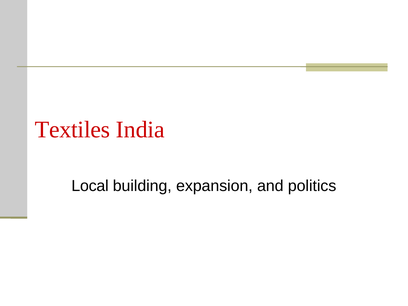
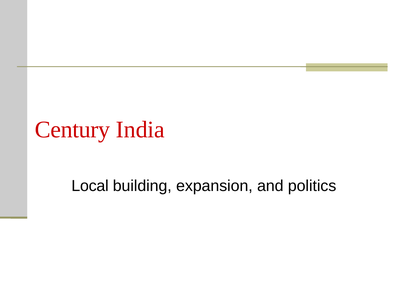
Textiles: Textiles -> Century
